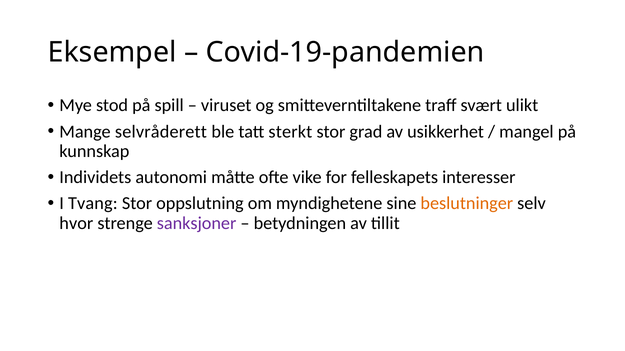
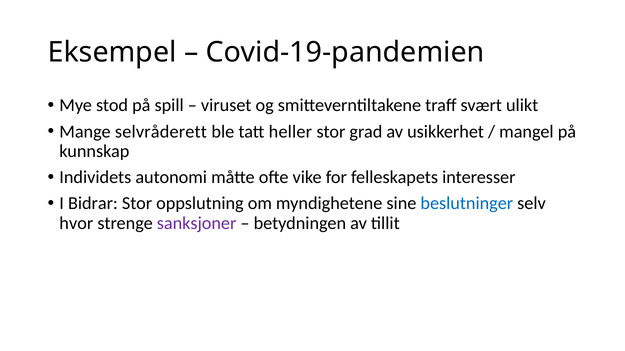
sterkt: sterkt -> heller
Tvang: Tvang -> Bidrar
beslutninger colour: orange -> blue
